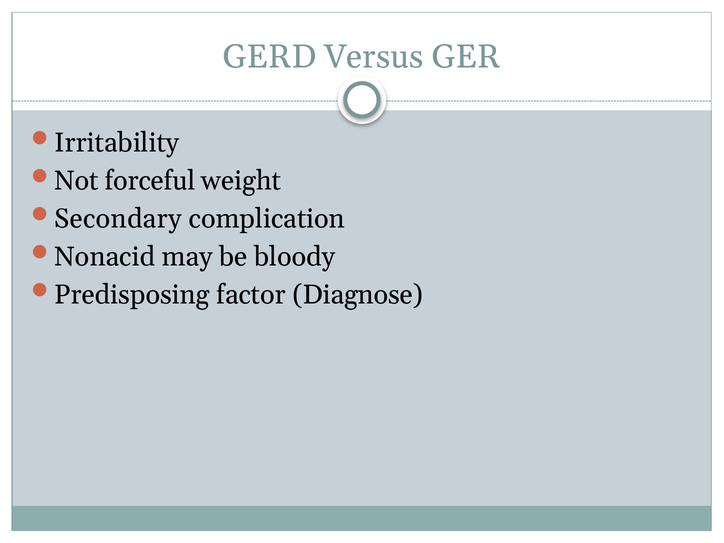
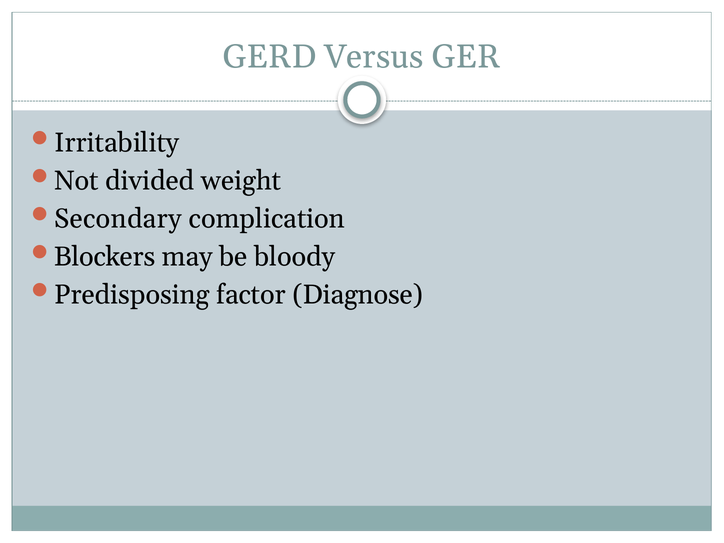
forceful: forceful -> divided
Nonacid: Nonacid -> Blockers
